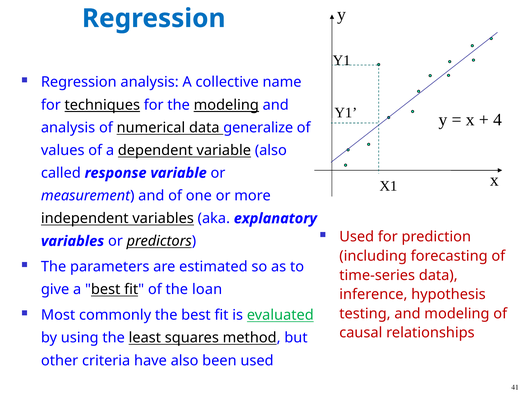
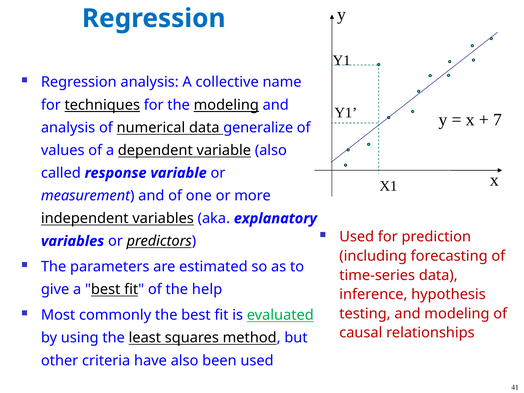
4: 4 -> 7
loan: loan -> help
